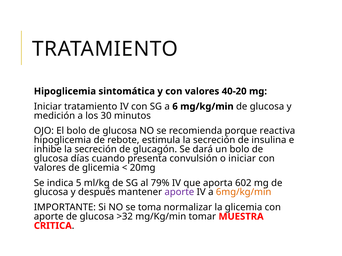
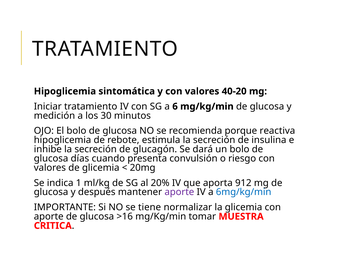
o iniciar: iniciar -> riesgo
5: 5 -> 1
79%: 79% -> 20%
602: 602 -> 912
6mg/kg/min colour: orange -> blue
toma: toma -> tiene
>32: >32 -> >16
